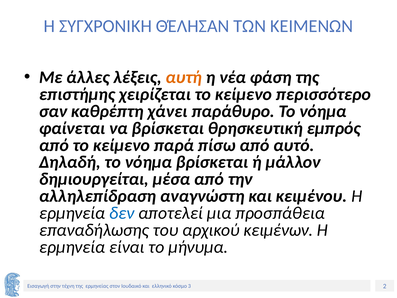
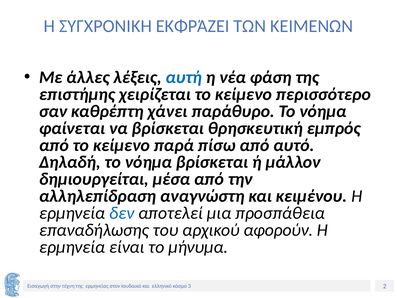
ΘΈΛΗΣΑΝ: ΘΈΛΗΣΑΝ -> ΕΚΦΡΆΖΕΙ
αυτή colour: orange -> blue
κειμένων: κειμένων -> αφορούν
